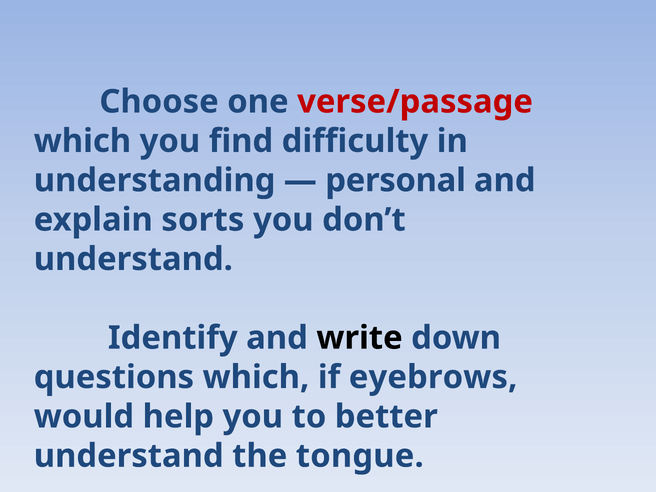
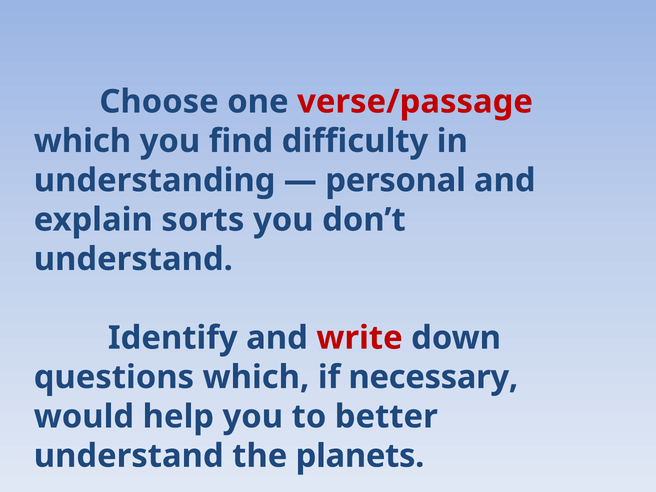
write colour: black -> red
eyebrows: eyebrows -> necessary
tongue: tongue -> planets
